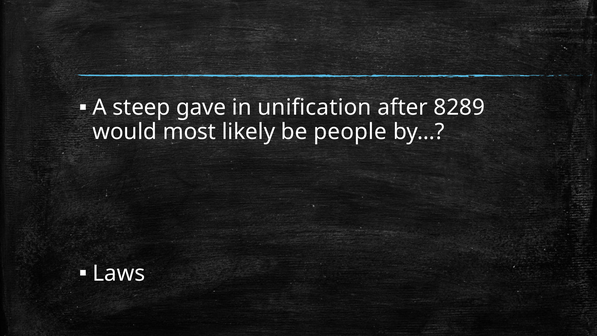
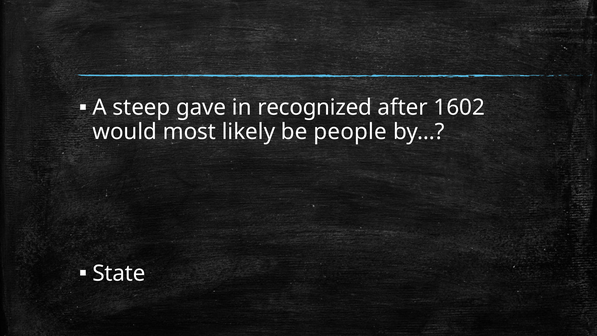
unification: unification -> recognized
8289: 8289 -> 1602
Laws: Laws -> State
